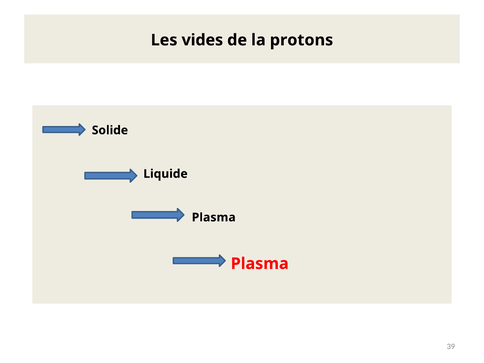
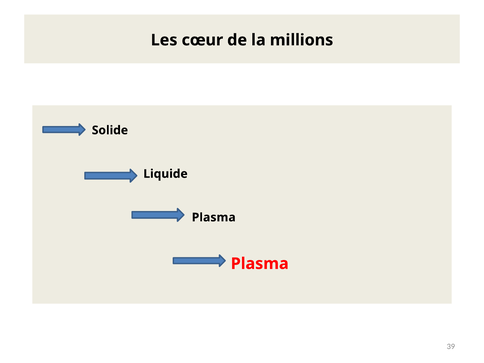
vides: vides -> cœur
protons: protons -> millions
